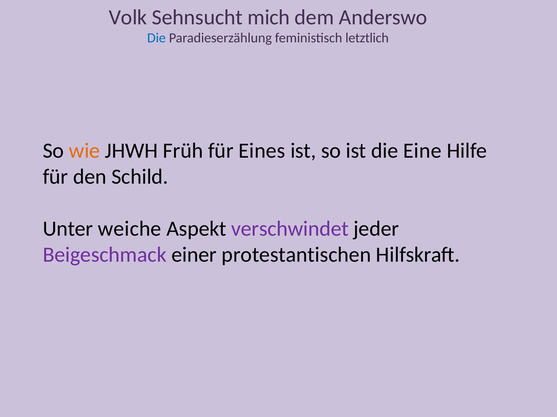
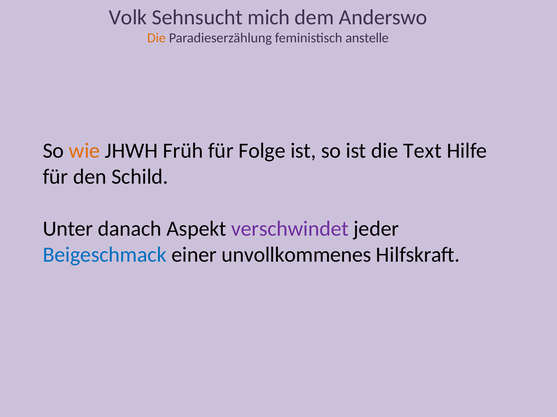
Die at (156, 38) colour: blue -> orange
letztlich: letztlich -> anstelle
Eines: Eines -> Folge
Eine: Eine -> Text
weiche: weiche -> danach
Beigeschmack colour: purple -> blue
protestantischen: protestantischen -> unvollkommenes
